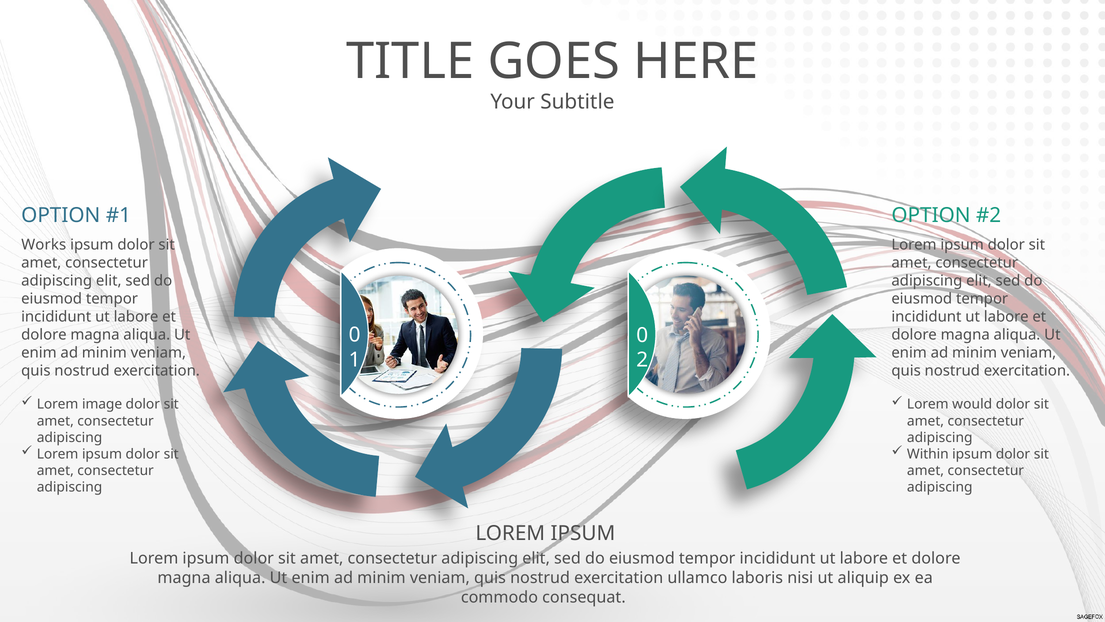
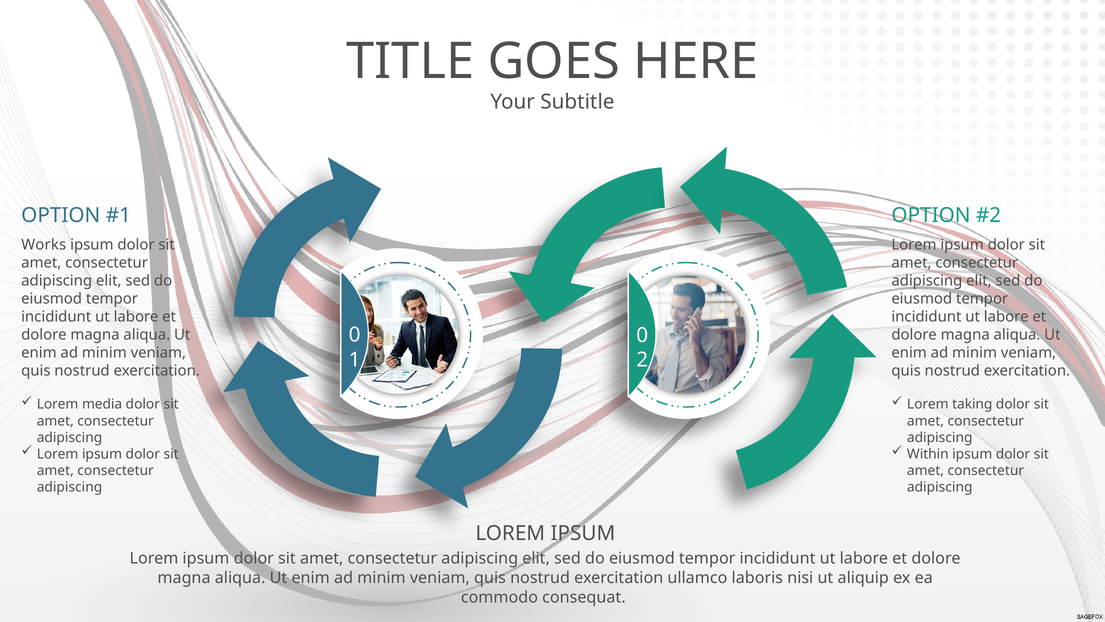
image: image -> media
would: would -> taking
